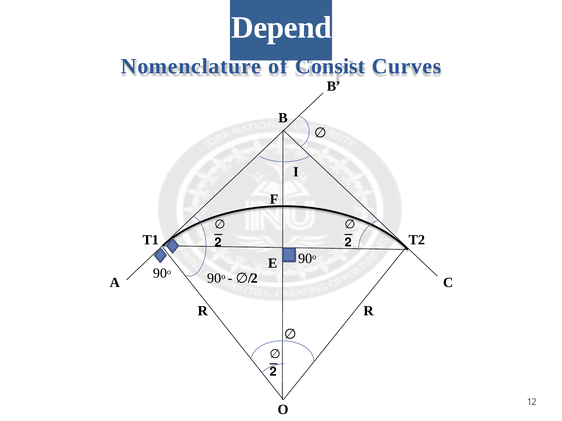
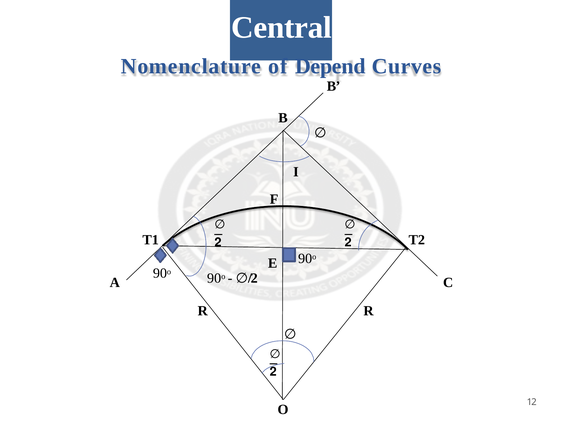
Depend: Depend -> Central
Consist: Consist -> Depend
